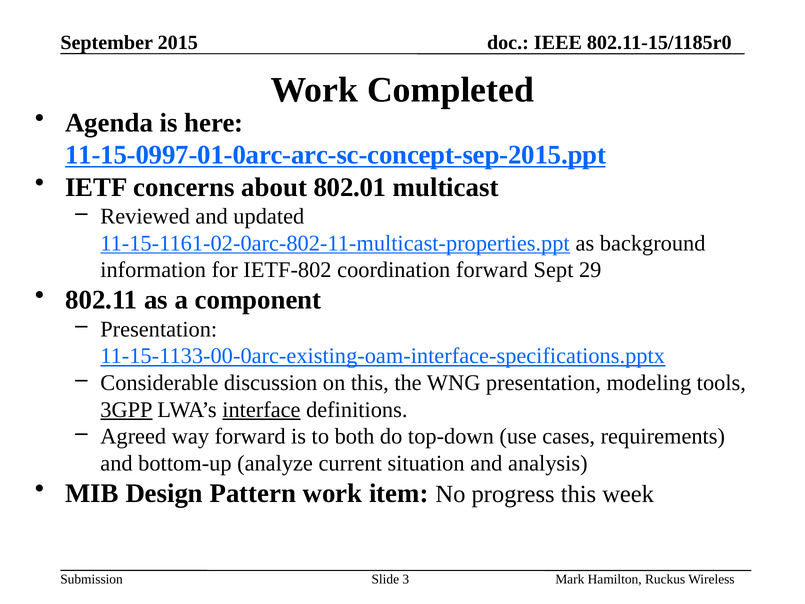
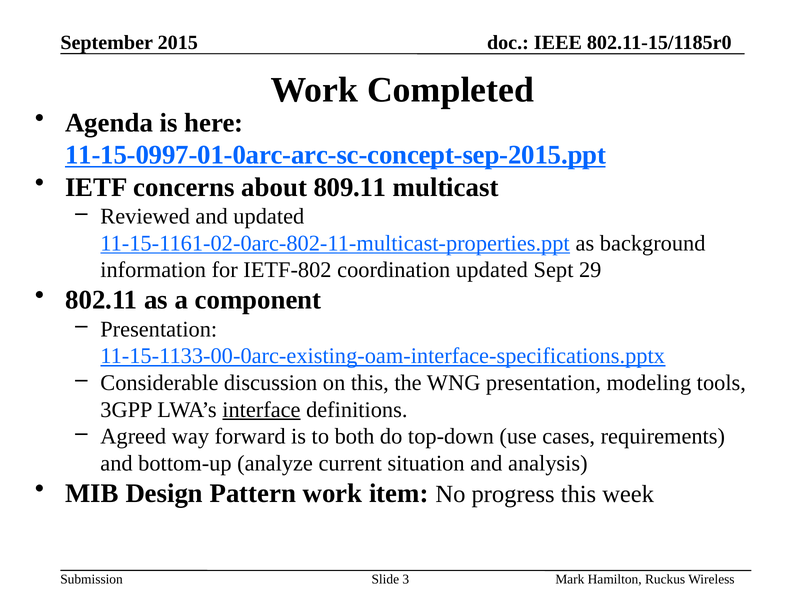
802.01: 802.01 -> 809.11
coordination forward: forward -> updated
3GPP underline: present -> none
